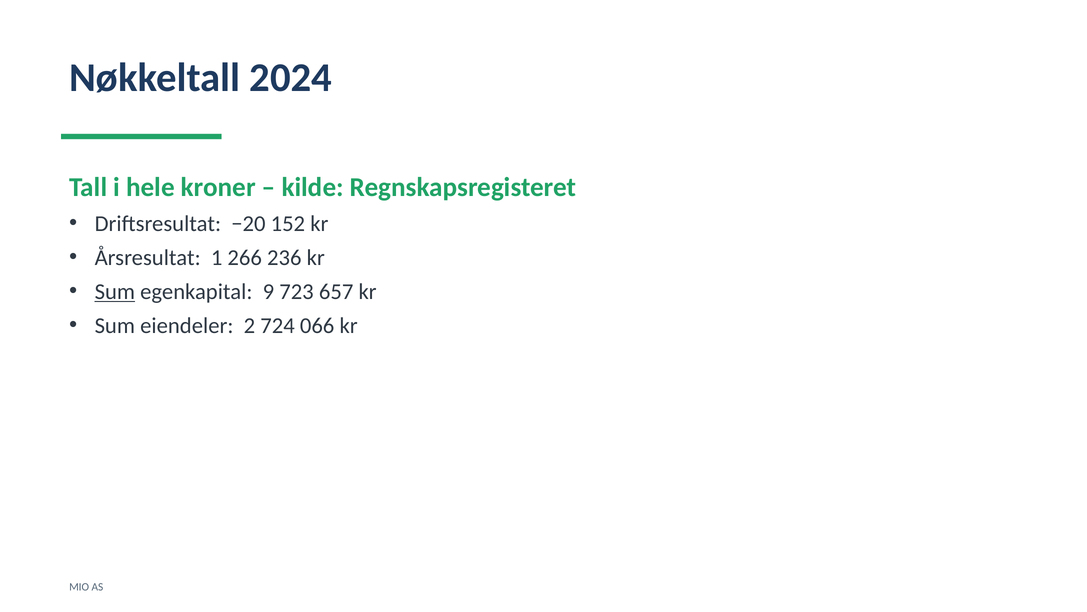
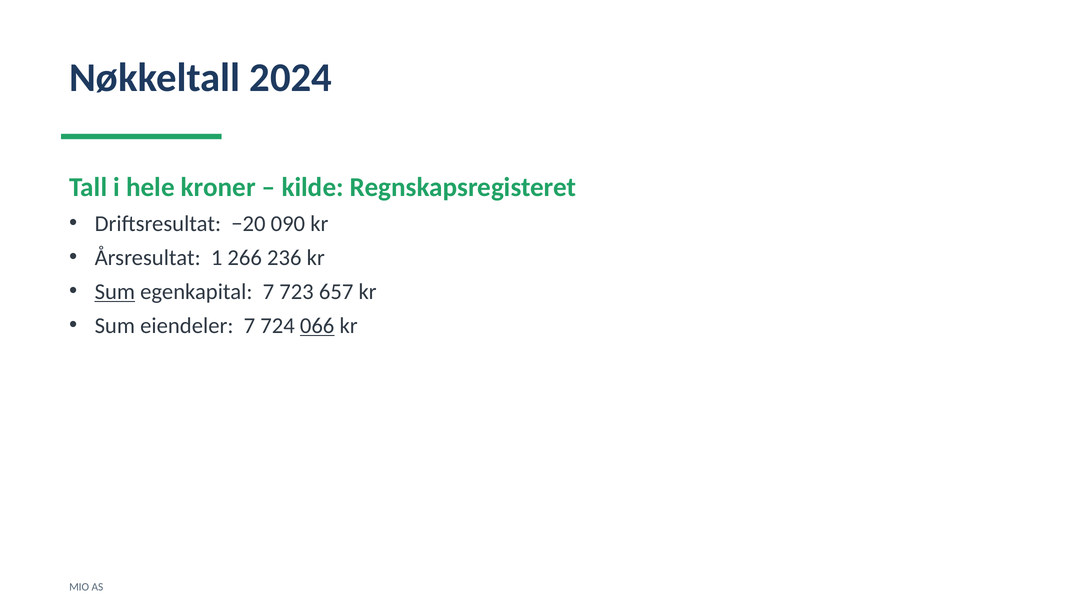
152: 152 -> 090
egenkapital 9: 9 -> 7
eiendeler 2: 2 -> 7
066 underline: none -> present
